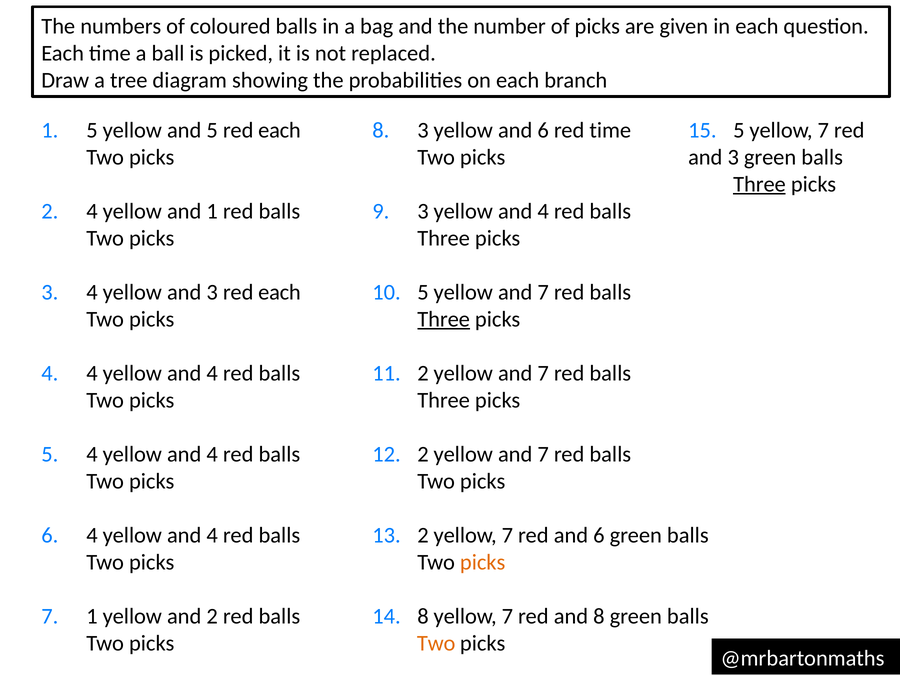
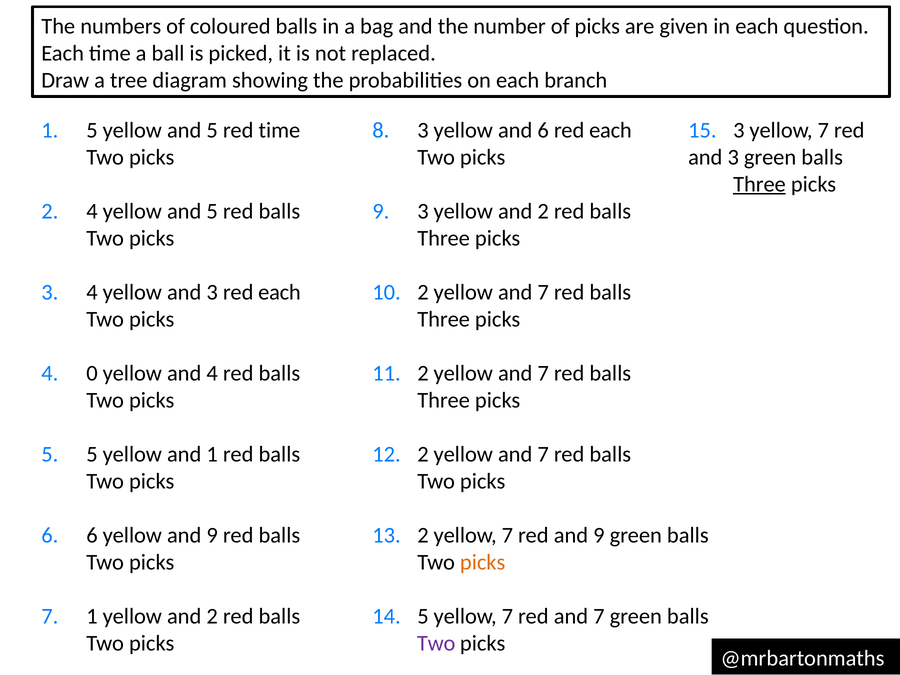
5 red each: each -> time
6 red time: time -> each
15 5: 5 -> 3
4 yellow and 1: 1 -> 5
3 yellow and 4: 4 -> 2
10 5: 5 -> 2
Three at (444, 319) underline: present -> none
4 4: 4 -> 0
5 4: 4 -> 5
4 at (212, 454): 4 -> 1
6 4: 4 -> 6
4 at (212, 535): 4 -> 9
red and 6: 6 -> 9
14 8: 8 -> 5
red and 8: 8 -> 7
Two at (436, 643) colour: orange -> purple
